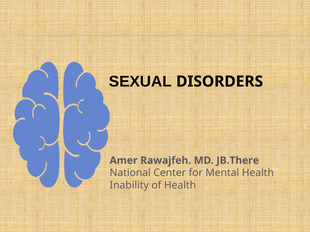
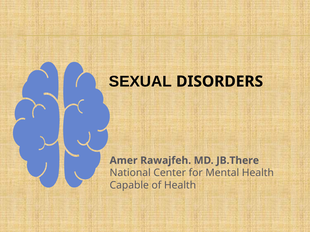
Inability: Inability -> Capable
